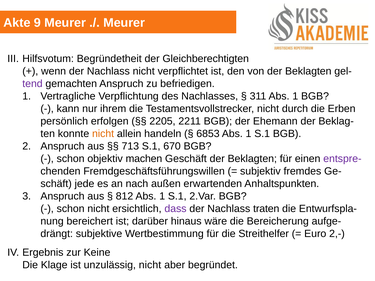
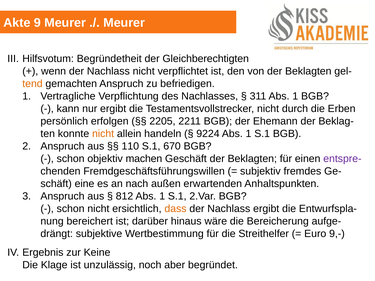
tend colour: purple -> orange
nur ihrem: ihrem -> ergibt
6853: 6853 -> 9224
713: 713 -> 110
jede: jede -> eine
dass colour: purple -> orange
Nachlass traten: traten -> ergibt
2,-: 2,- -> 9,-
unzulässig nicht: nicht -> noch
